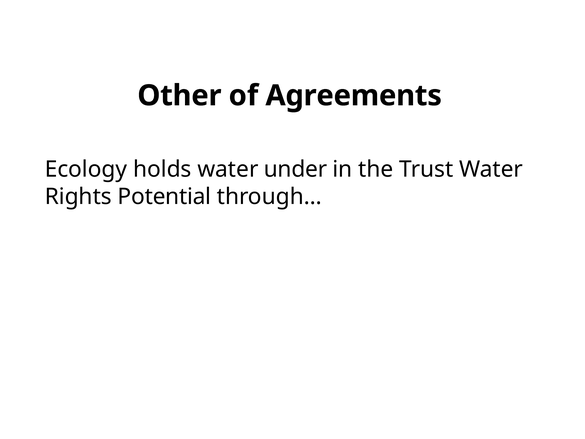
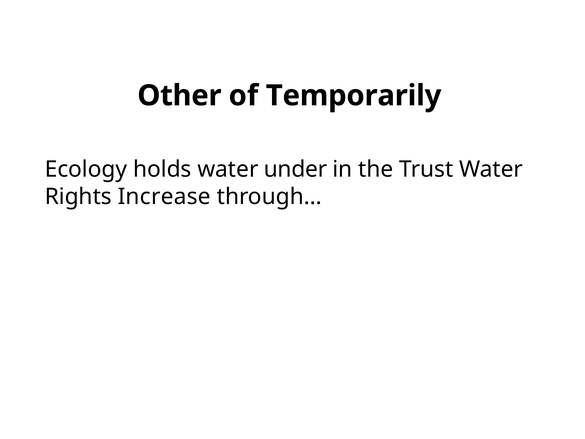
Agreements: Agreements -> Temporarily
Potential: Potential -> Increase
